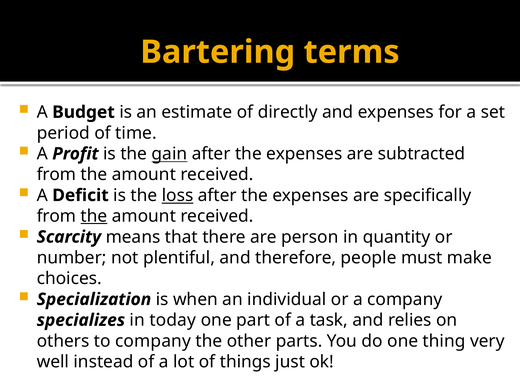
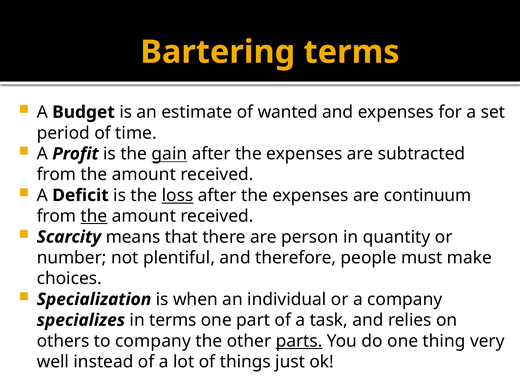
directly: directly -> wanted
specifically: specifically -> continuum
in today: today -> terms
parts underline: none -> present
